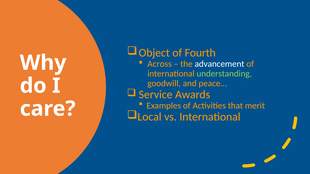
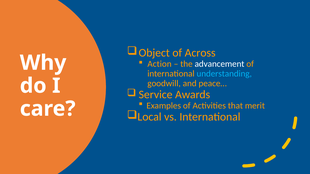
Fourth: Fourth -> Across
Across: Across -> Action
understanding colour: light green -> light blue
